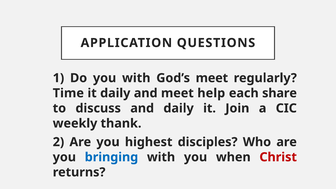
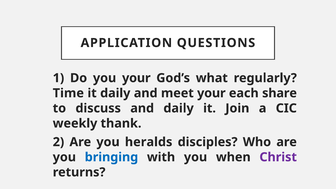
you with: with -> your
God’s meet: meet -> what
meet help: help -> your
highest: highest -> heralds
Christ colour: red -> purple
